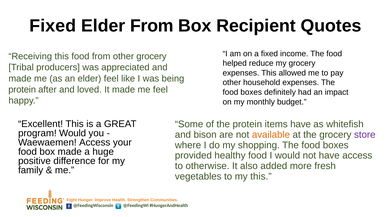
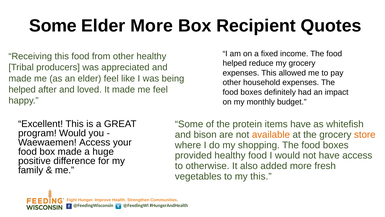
Fixed at (53, 26): Fixed -> Some
Elder From: From -> More
other grocery: grocery -> healthy
protein at (22, 89): protein -> helped
store colour: purple -> orange
